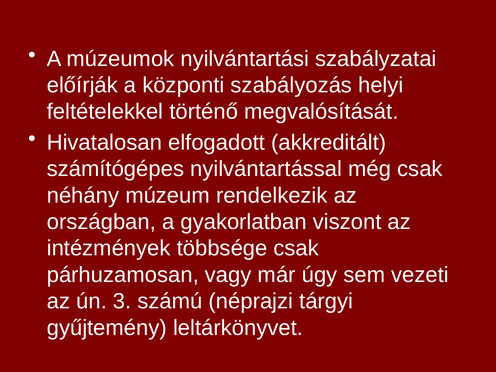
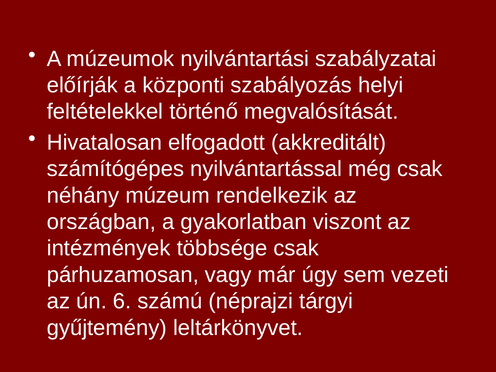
3: 3 -> 6
